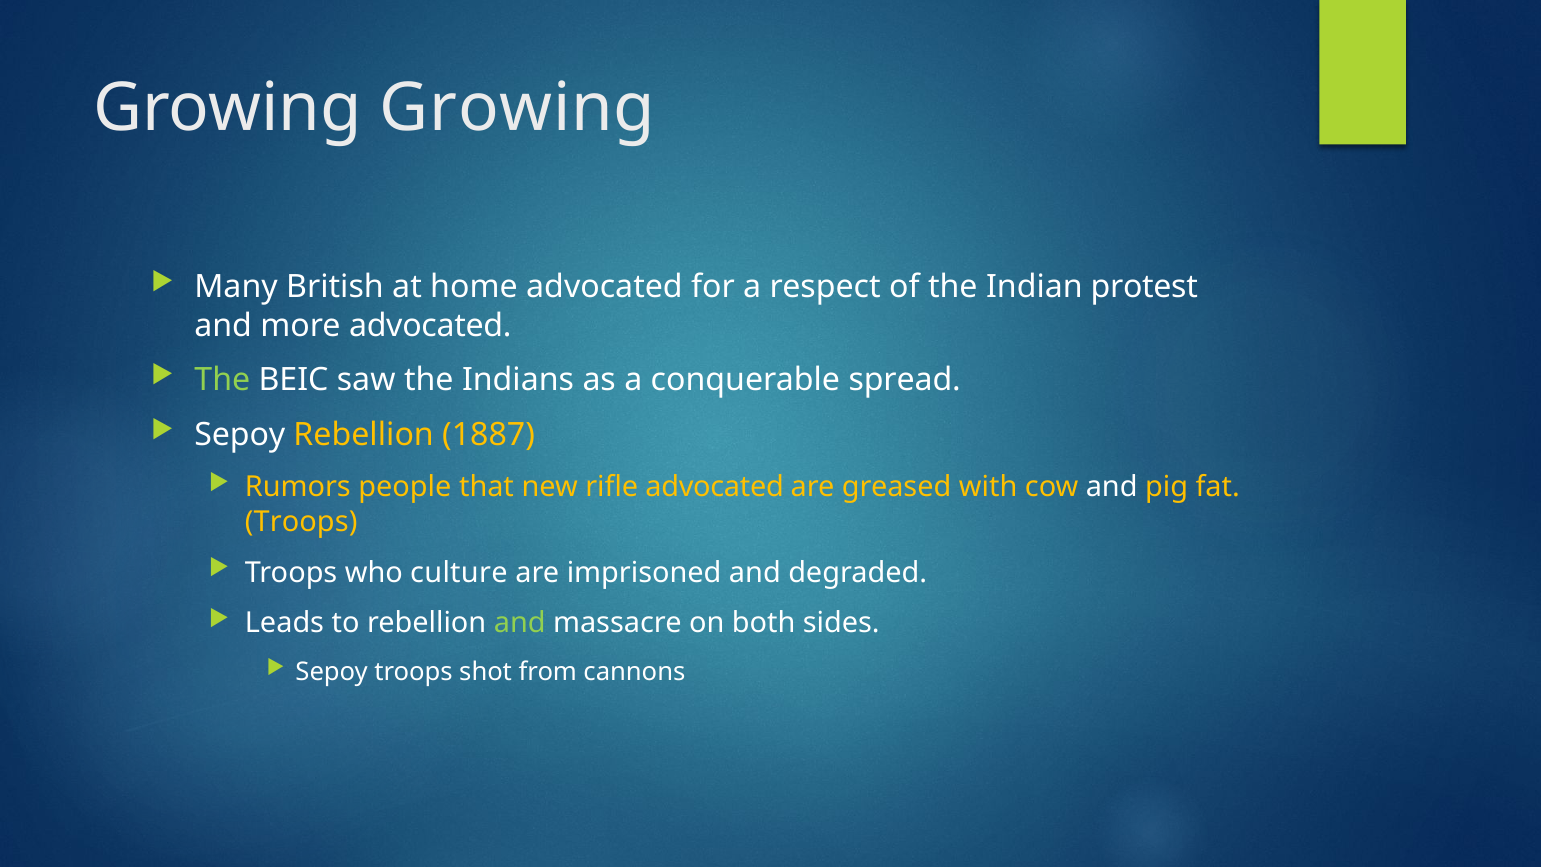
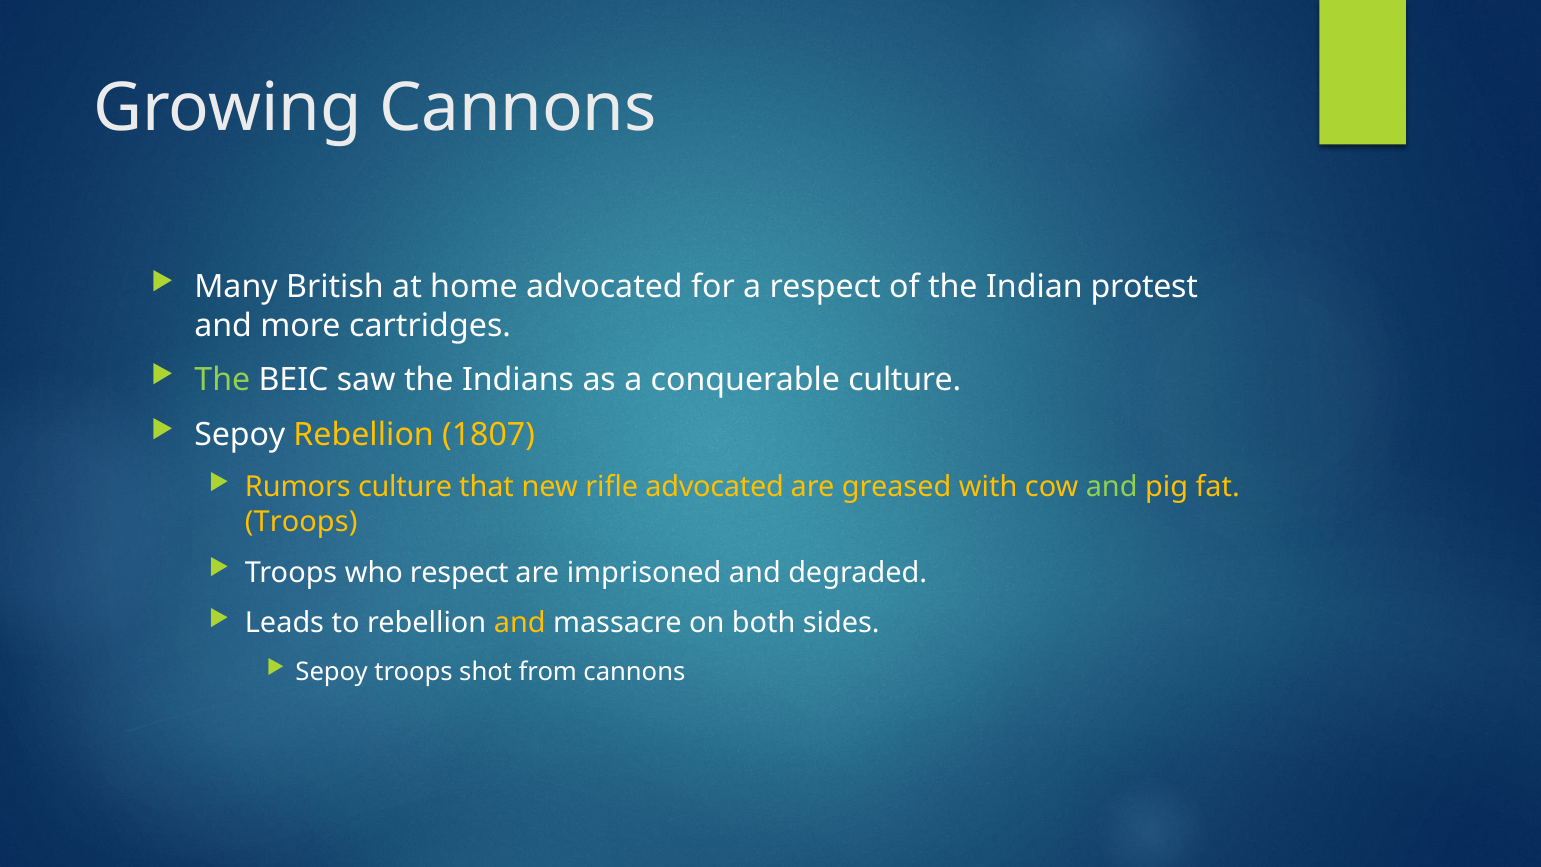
Growing Growing: Growing -> Cannons
more advocated: advocated -> cartridges
conquerable spread: spread -> culture
1887: 1887 -> 1807
Rumors people: people -> culture
and at (1112, 487) colour: white -> light green
who culture: culture -> respect
and at (520, 623) colour: light green -> yellow
